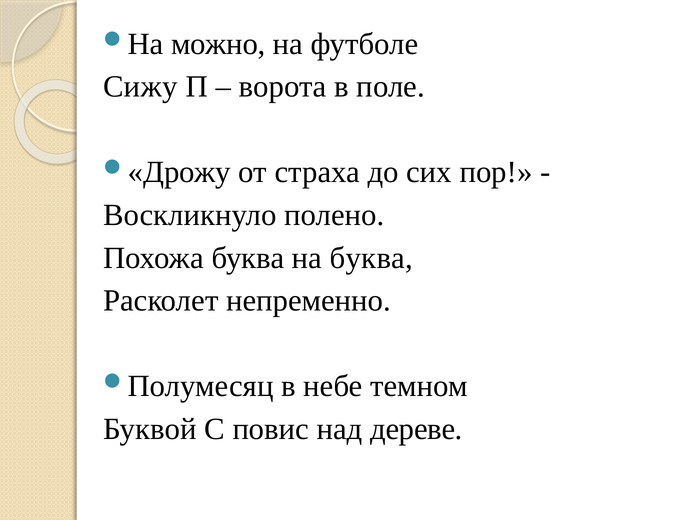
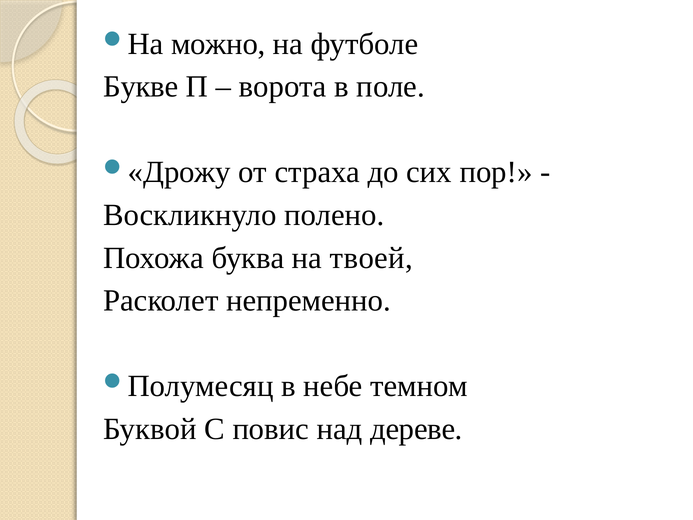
Сижу: Сижу -> Букве
на буква: буква -> твоей
